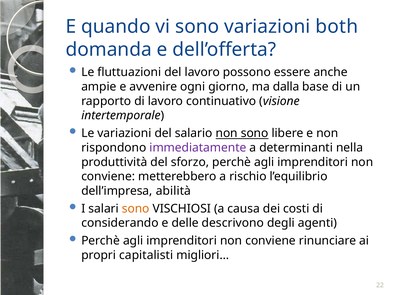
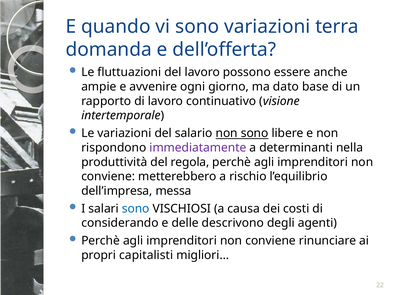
both: both -> terra
dalla: dalla -> dato
sforzo: sforzo -> regola
abilità: abilità -> messa
sono at (136, 208) colour: orange -> blue
